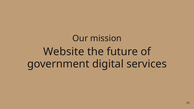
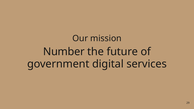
Website: Website -> Number
